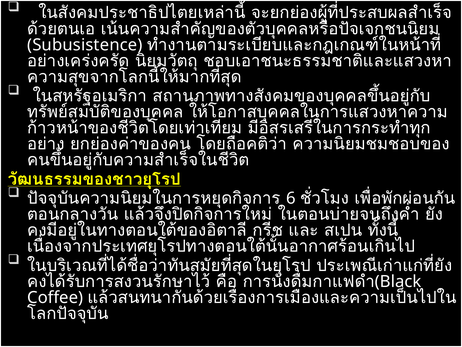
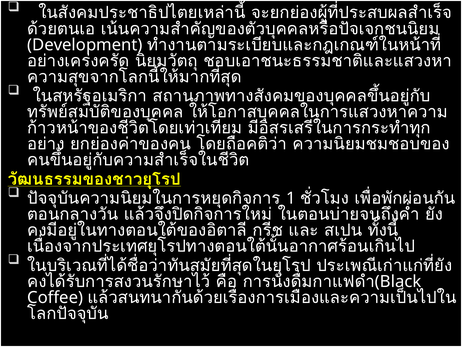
Subusistence: Subusistence -> Development
6: 6 -> 1
